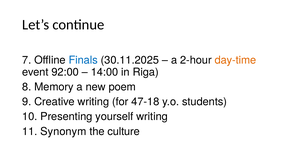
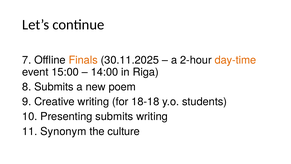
Finals colour: blue -> orange
92:00: 92:00 -> 15:00
8 Memory: Memory -> Submits
47-18: 47-18 -> 18-18
Presenting yourself: yourself -> submits
